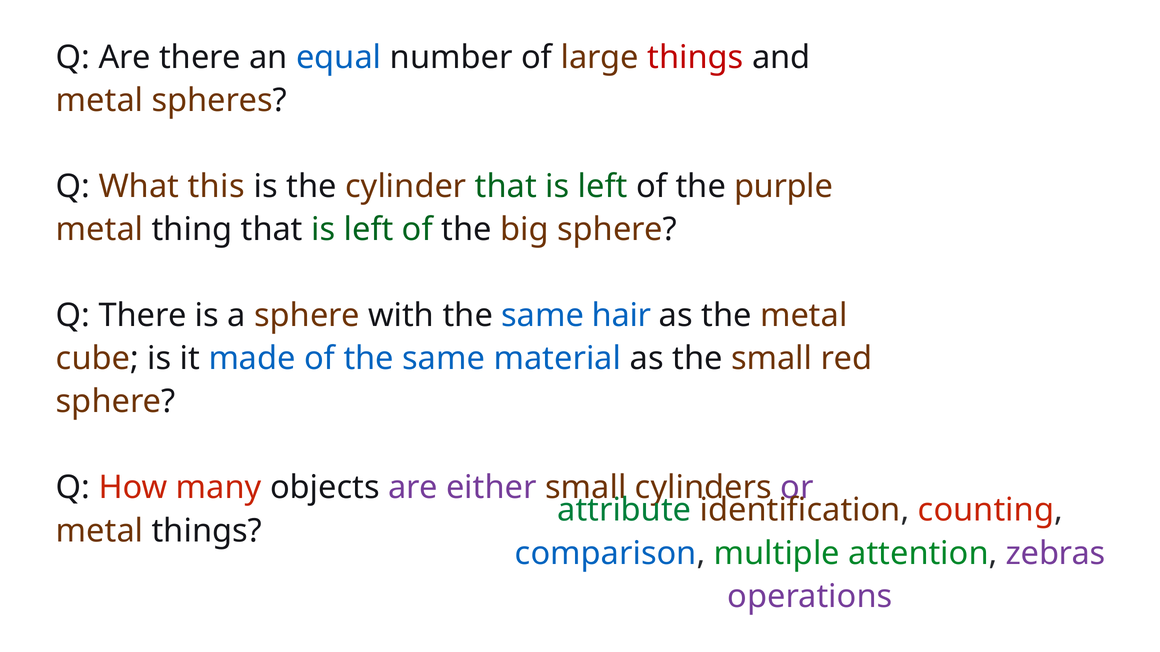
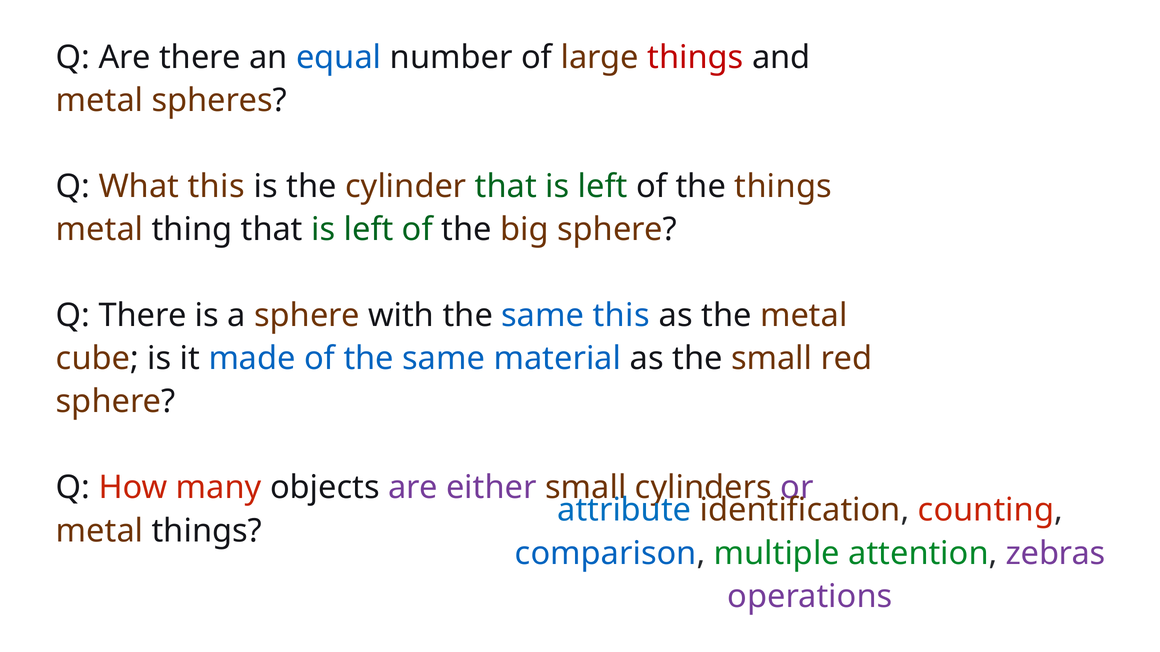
the purple: purple -> things
same hair: hair -> this
attribute colour: green -> blue
